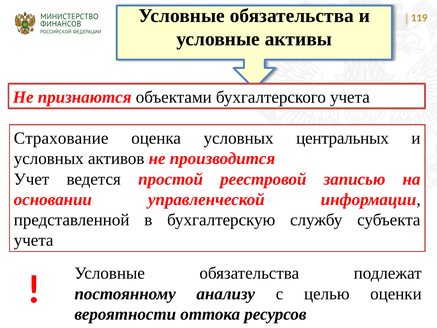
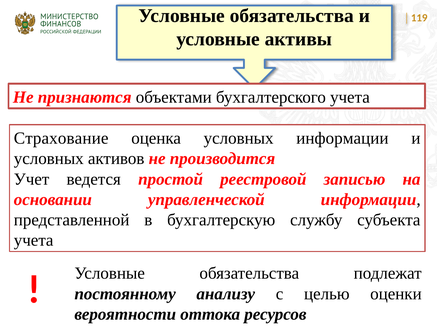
условных центральных: центральных -> информации
